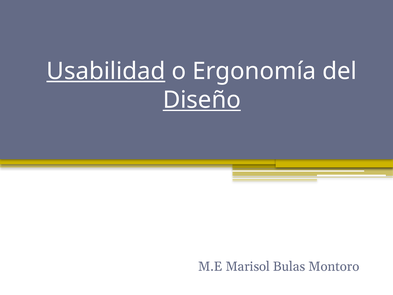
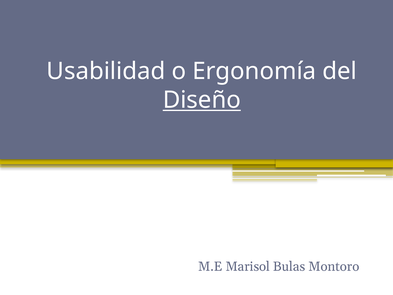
Usabilidad underline: present -> none
